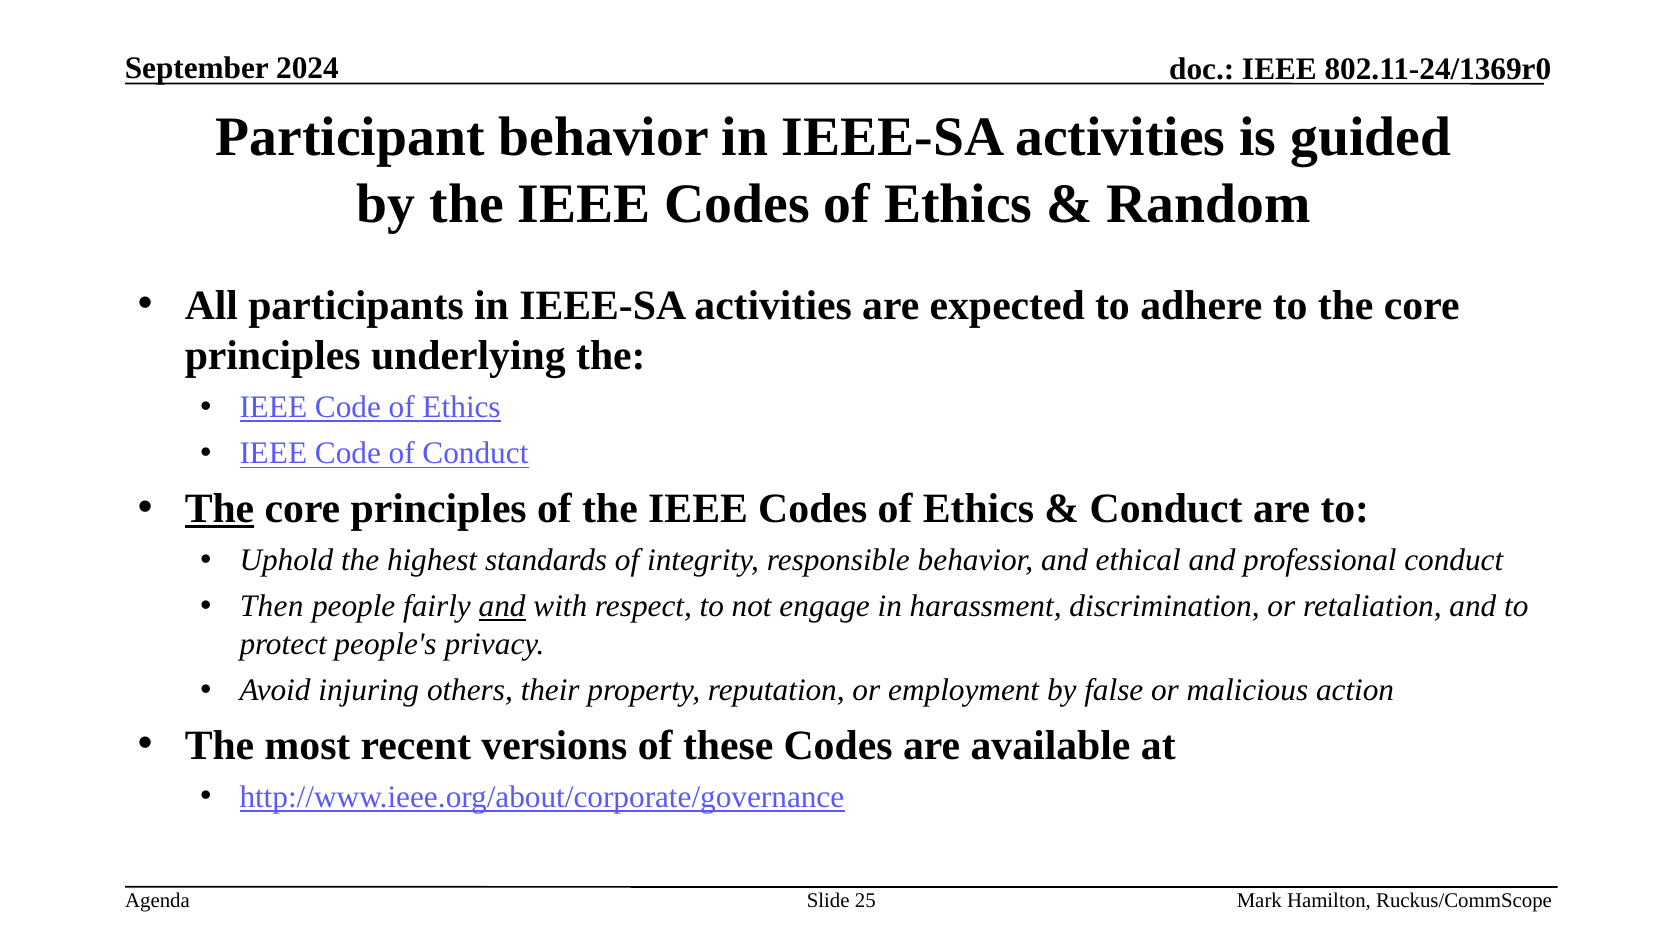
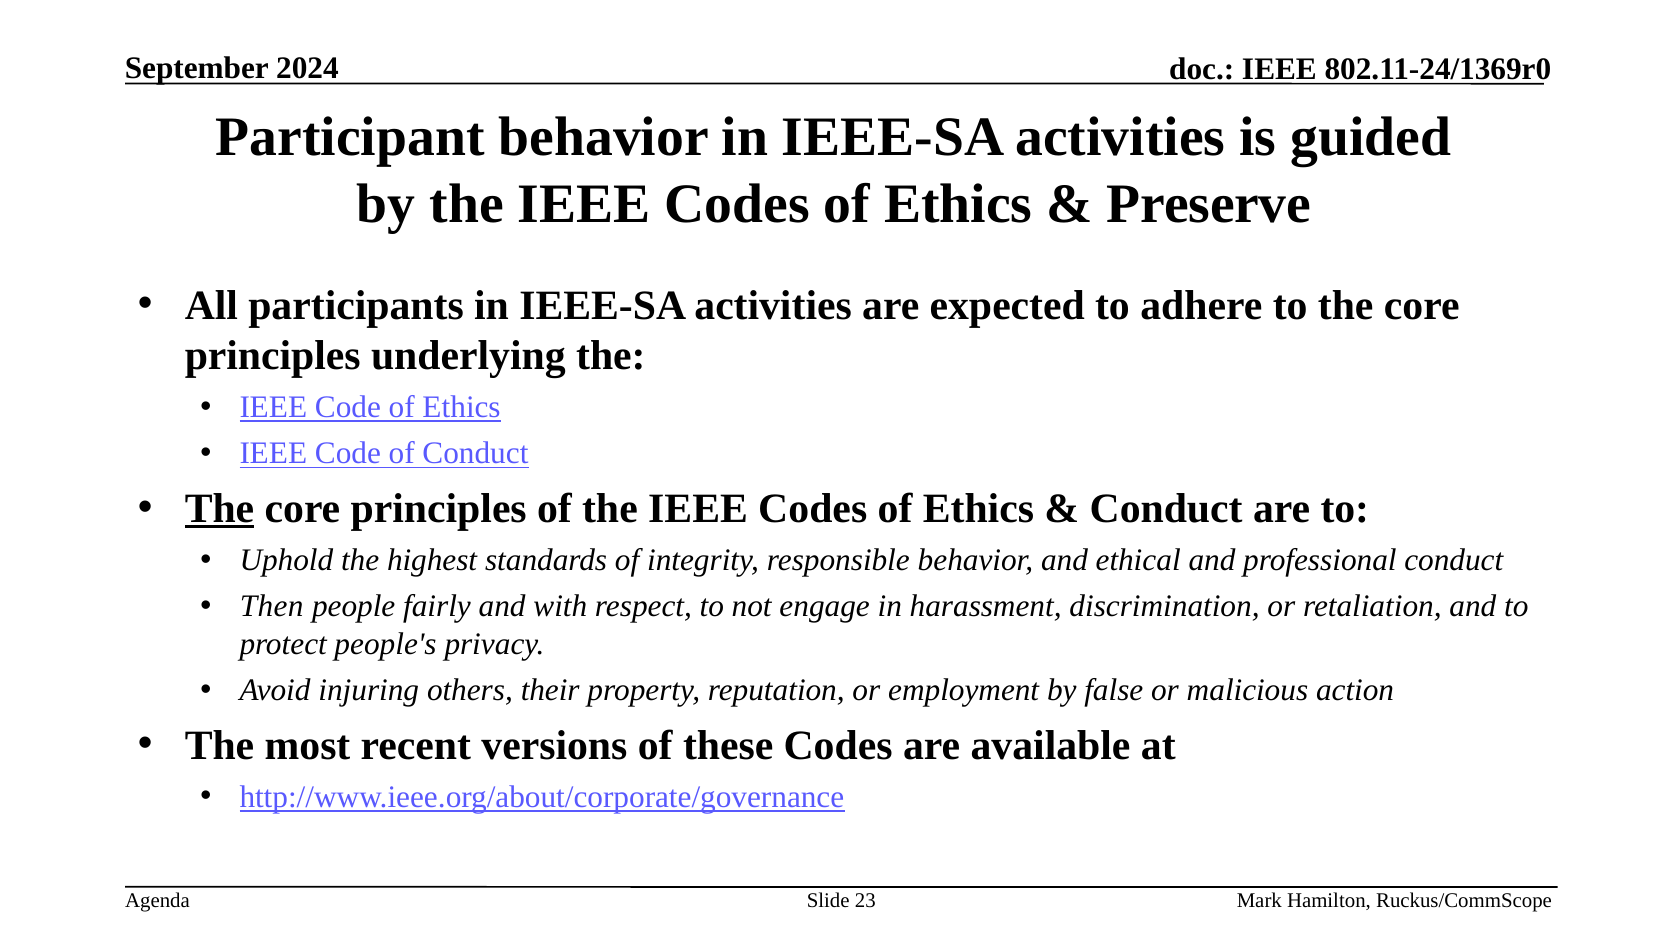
Random: Random -> Preserve
and at (502, 606) underline: present -> none
25: 25 -> 23
